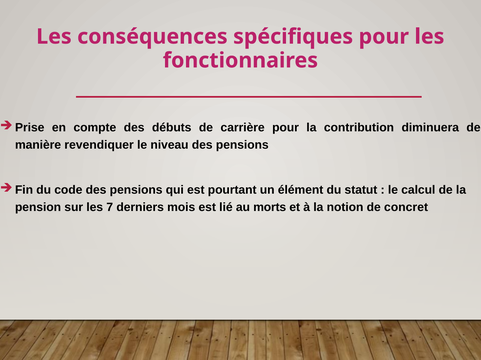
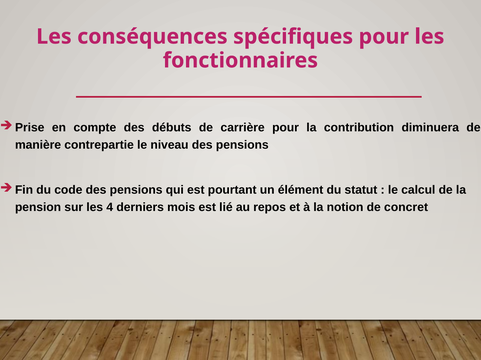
revendiquer: revendiquer -> contrepartie
7: 7 -> 4
morts: morts -> repos
